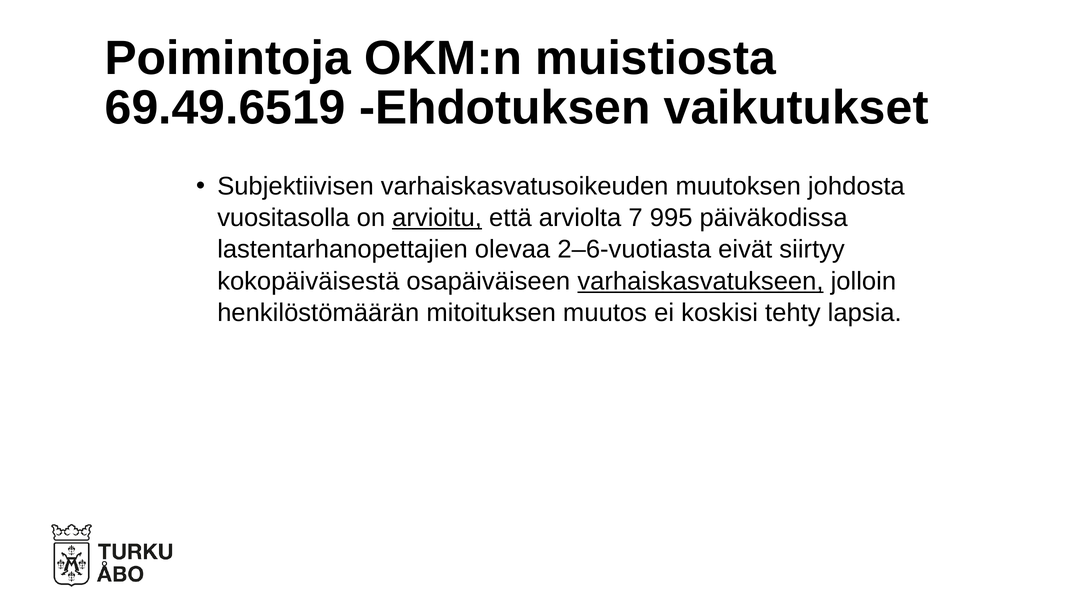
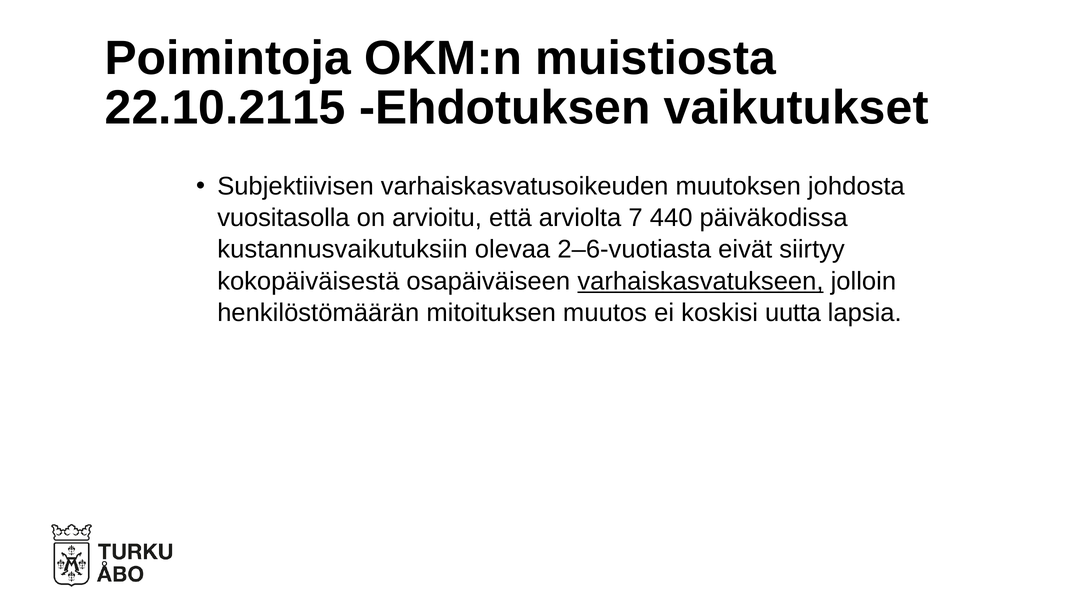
69.49.6519: 69.49.6519 -> 22.10.2115
arvioitu underline: present -> none
995: 995 -> 440
lastentarhanopettajien: lastentarhanopettajien -> kustannusvaikutuksiin
tehty: tehty -> uutta
